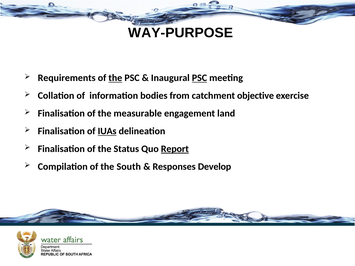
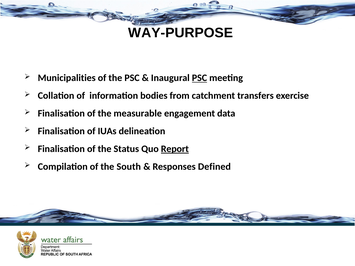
Requirements: Requirements -> Municipalities
the at (115, 78) underline: present -> none
objective: objective -> transfers
land: land -> data
IUAs underline: present -> none
Develop: Develop -> Defined
